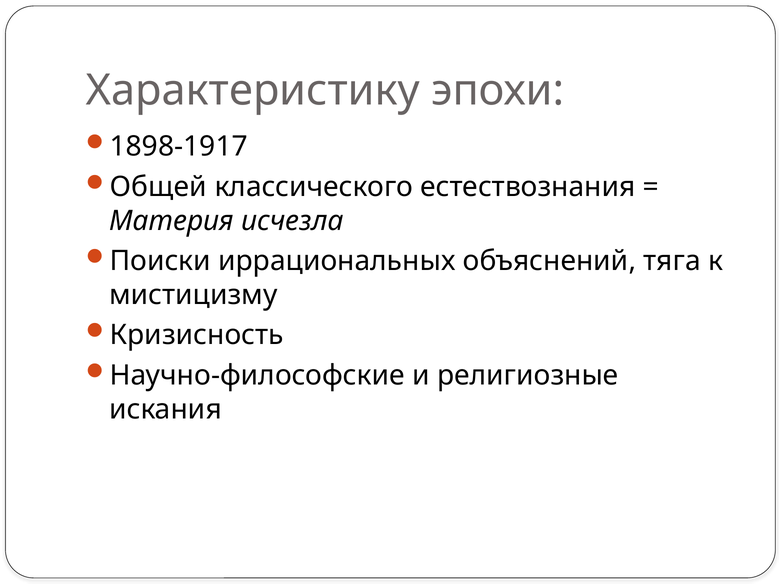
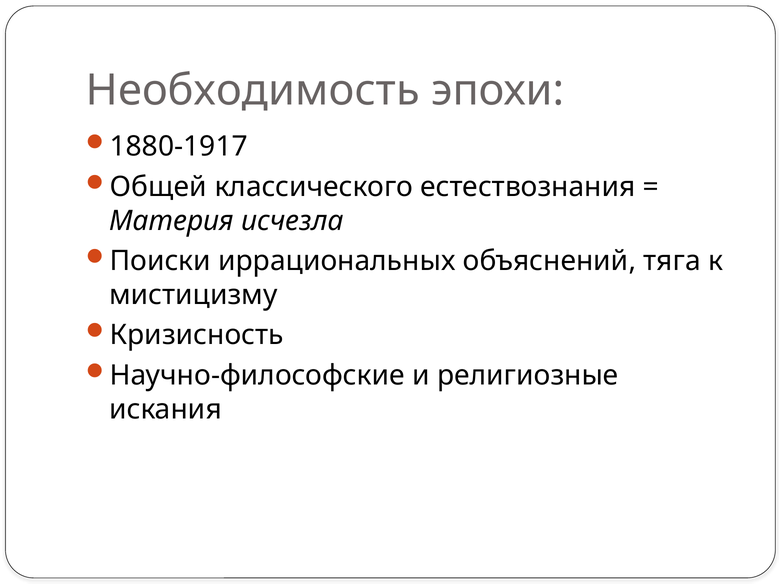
Характеристику: Характеристику -> Необходимость
1898-1917: 1898-1917 -> 1880-1917
